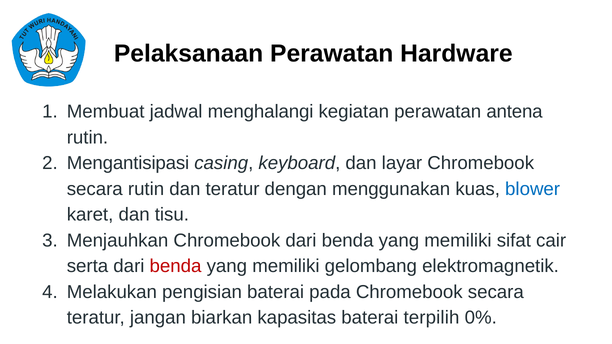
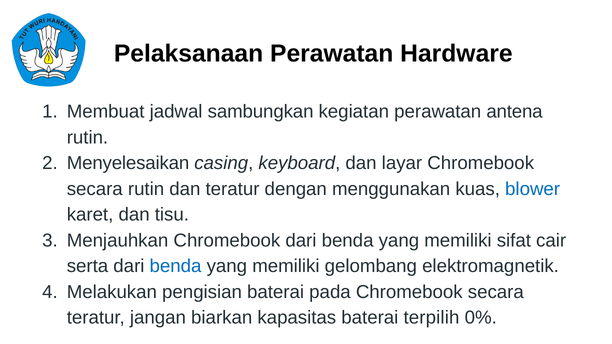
menghalangi: menghalangi -> sambungkan
Mengantisipasi: Mengantisipasi -> Menyelesaikan
benda at (176, 267) colour: red -> blue
